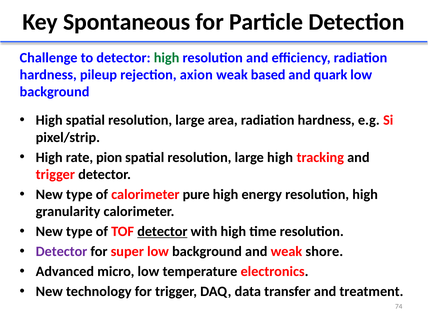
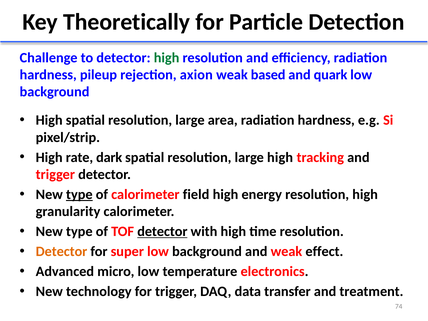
Spontaneous: Spontaneous -> Theoretically
pion: pion -> dark
type at (79, 194) underline: none -> present
pure: pure -> field
Detector at (62, 251) colour: purple -> orange
shore: shore -> effect
